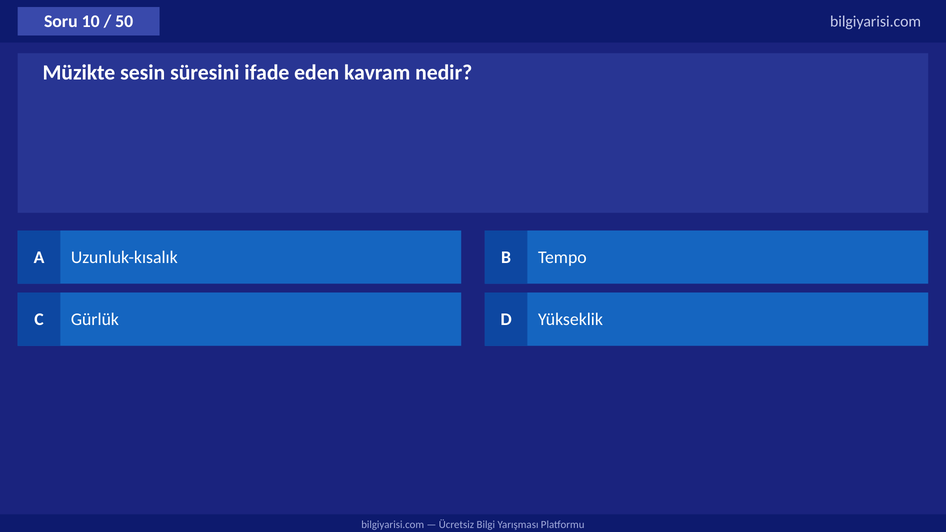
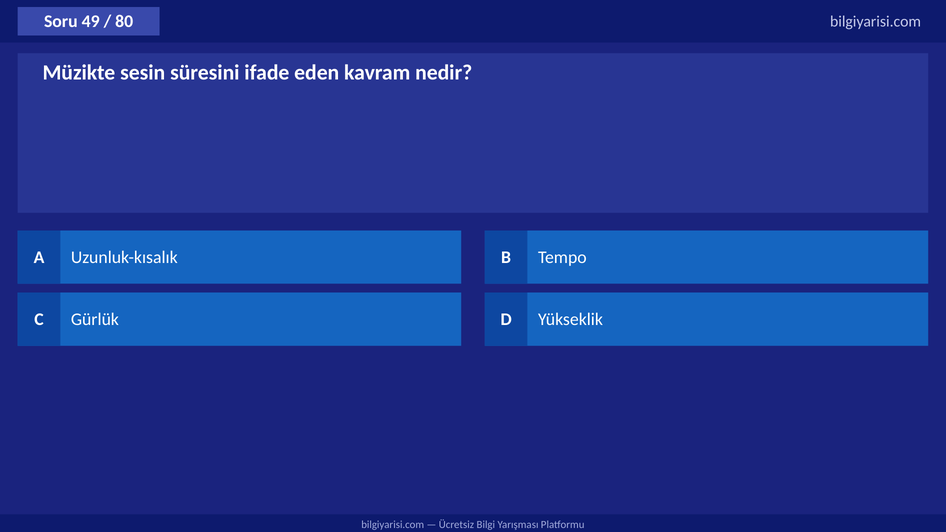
10: 10 -> 49
50: 50 -> 80
